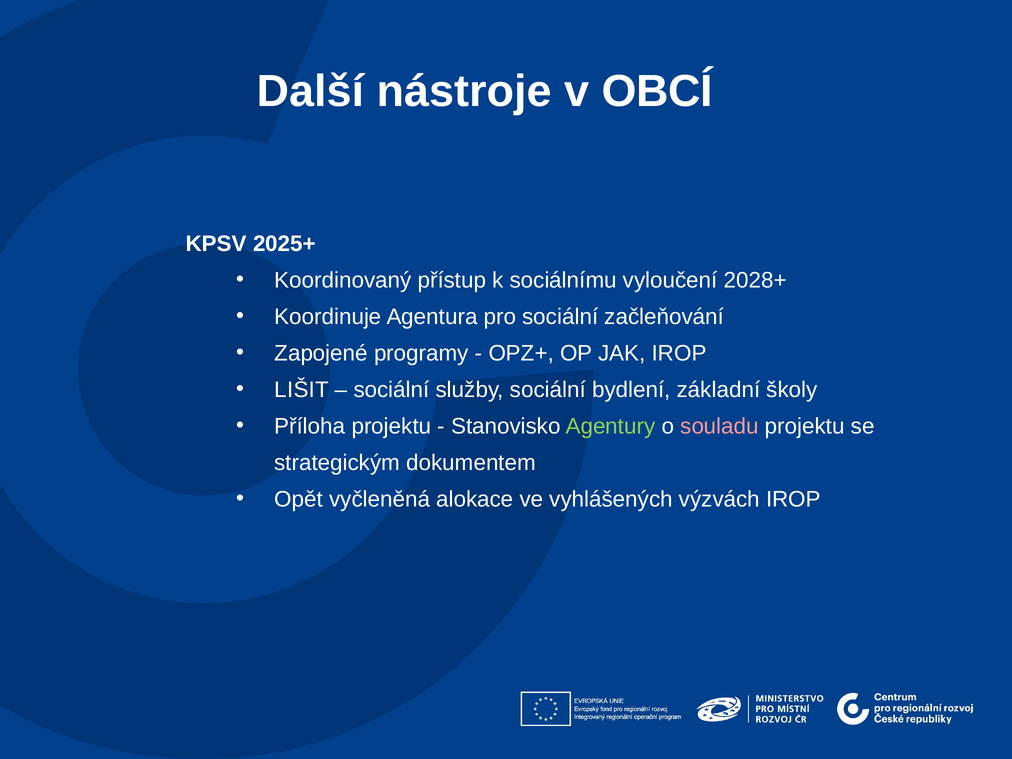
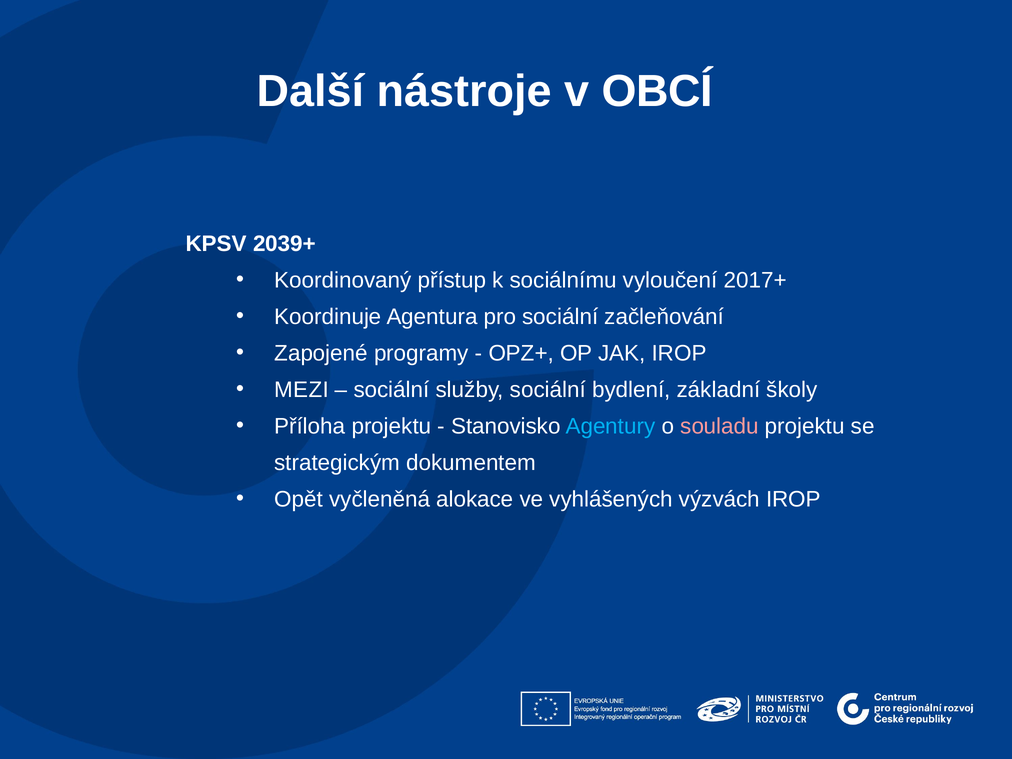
2025+: 2025+ -> 2039+
2028+: 2028+ -> 2017+
LIŠIT: LIŠIT -> MEZI
Agentury colour: light green -> light blue
